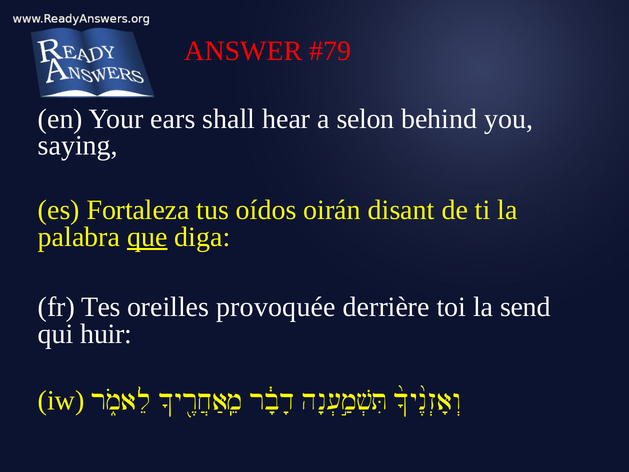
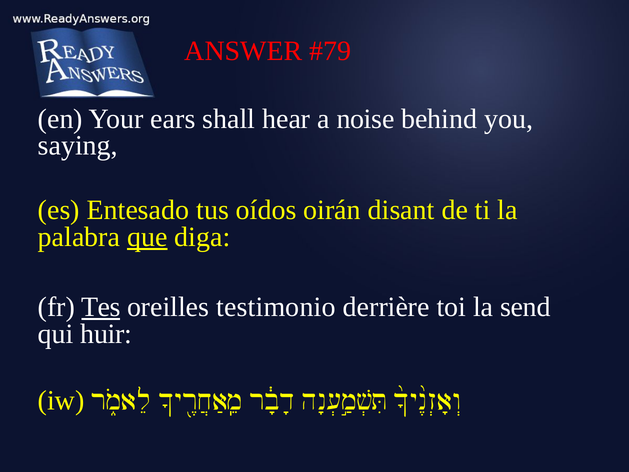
selon: selon -> noise
Fortaleza: Fortaleza -> Entesado
Tes underline: none -> present
provoquée: provoquée -> testimonio
